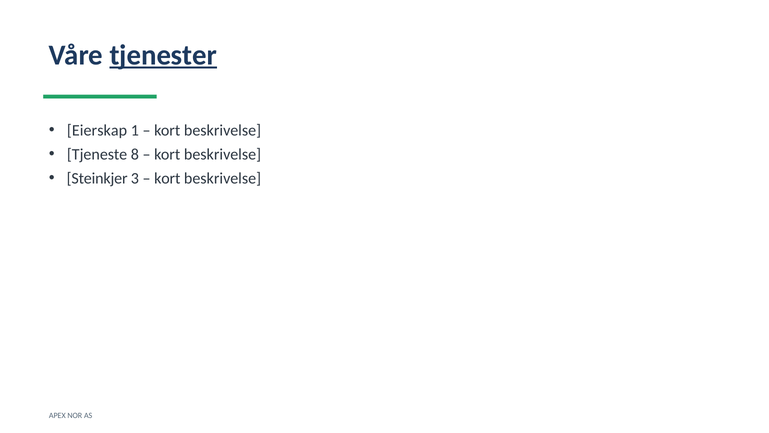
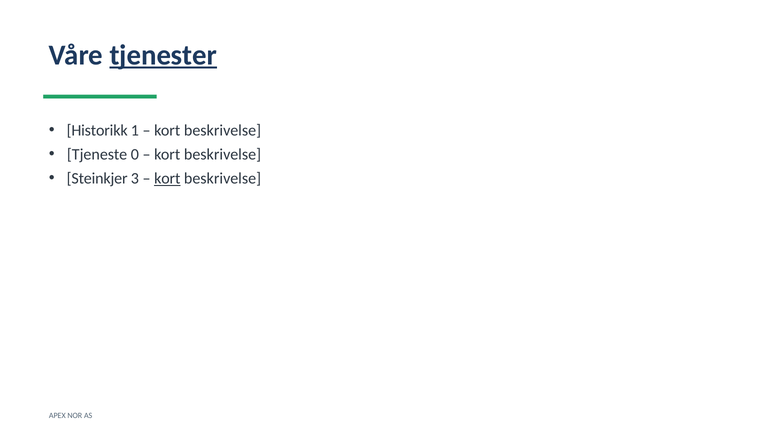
Eierskap: Eierskap -> Historikk
8: 8 -> 0
kort at (167, 178) underline: none -> present
